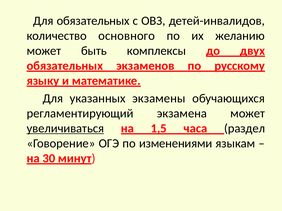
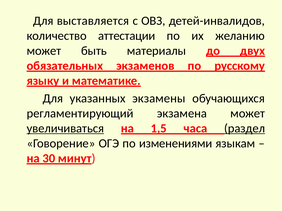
Для обязательных: обязательных -> выставляется
основного: основного -> аттестации
комплексы: комплексы -> материалы
раздел underline: none -> present
